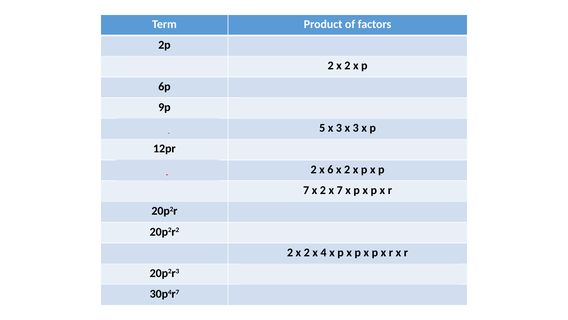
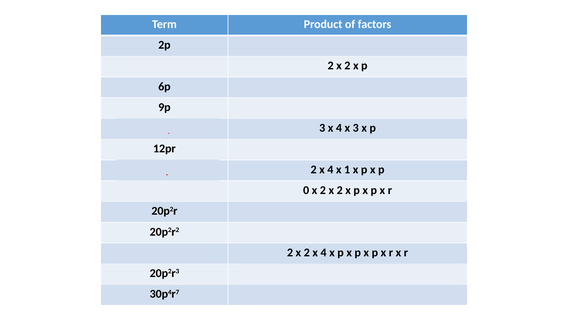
5 at (322, 128): 5 -> 3
3 at (339, 128): 3 -> 4
6 at (330, 169): 6 -> 4
2 at (347, 169): 2 -> 1
7 at (306, 190): 7 -> 0
x 2 x 7: 7 -> 2
